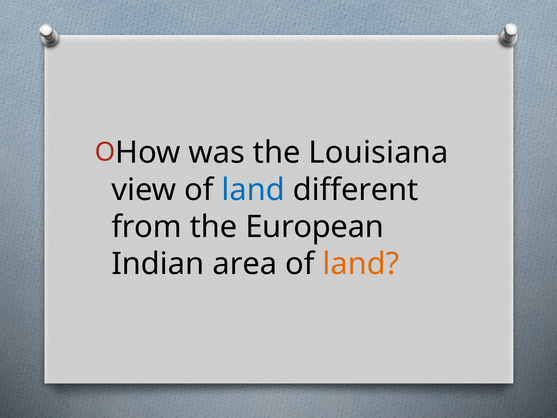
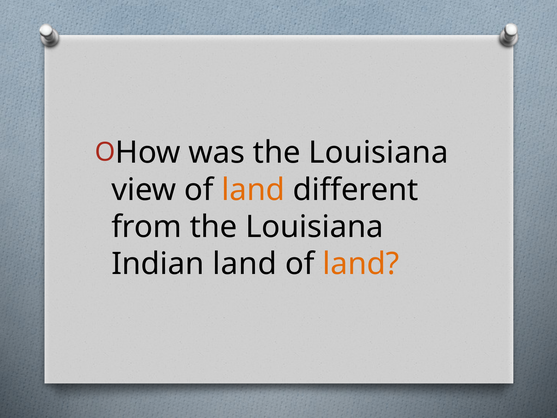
land at (253, 190) colour: blue -> orange
from the European: European -> Louisiana
Indian area: area -> land
